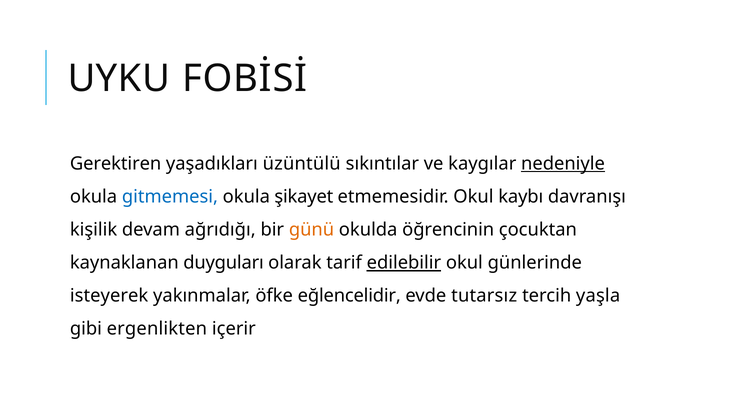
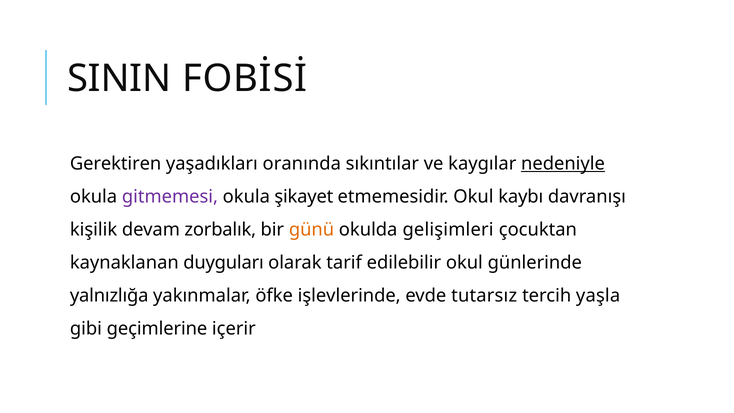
UYKU: UYKU -> SININ
üzüntülü: üzüntülü -> oranında
gitmemesi colour: blue -> purple
ağrıdığı: ağrıdığı -> zorbalık
öğrencinin: öğrencinin -> gelişimleri
edilebilir underline: present -> none
isteyerek: isteyerek -> yalnızlığa
eğlencelidir: eğlencelidir -> işlevlerinde
ergenlikten: ergenlikten -> geçimlerine
